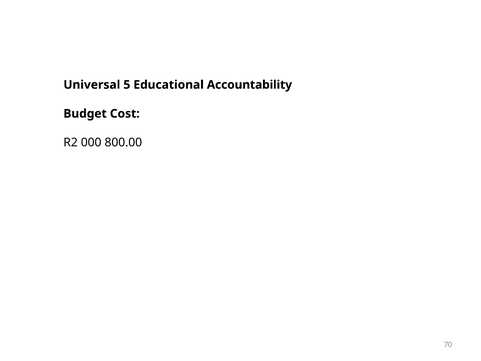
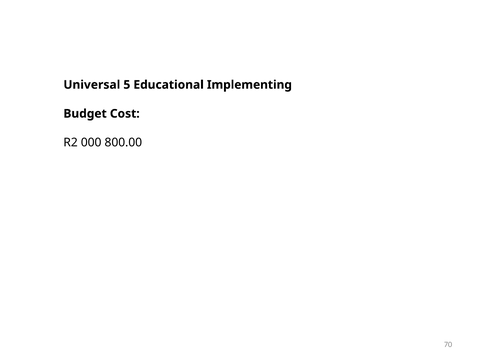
Accountability: Accountability -> Implementing
